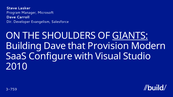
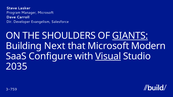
Building Dave: Dave -> Next
that Provision: Provision -> Microsoft
Visual underline: none -> present
2010: 2010 -> 2035
